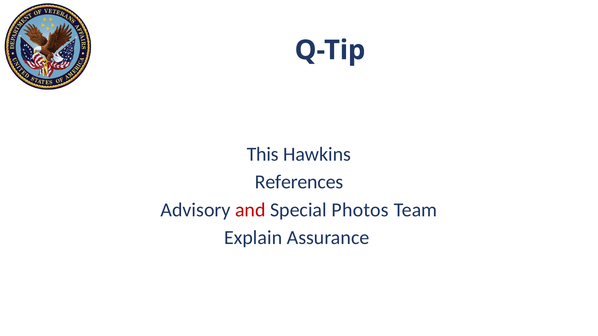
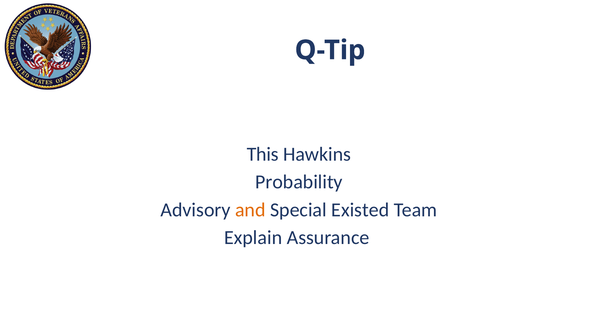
References: References -> Probability
and colour: red -> orange
Photos: Photos -> Existed
